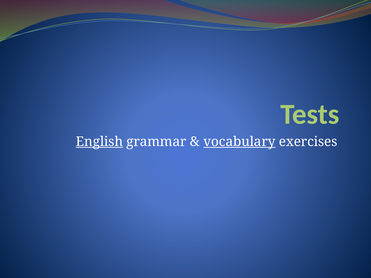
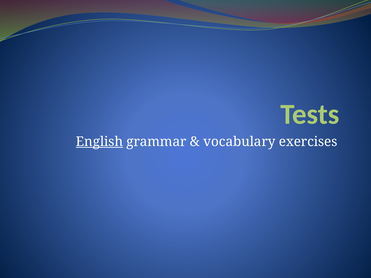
vocabulary underline: present -> none
